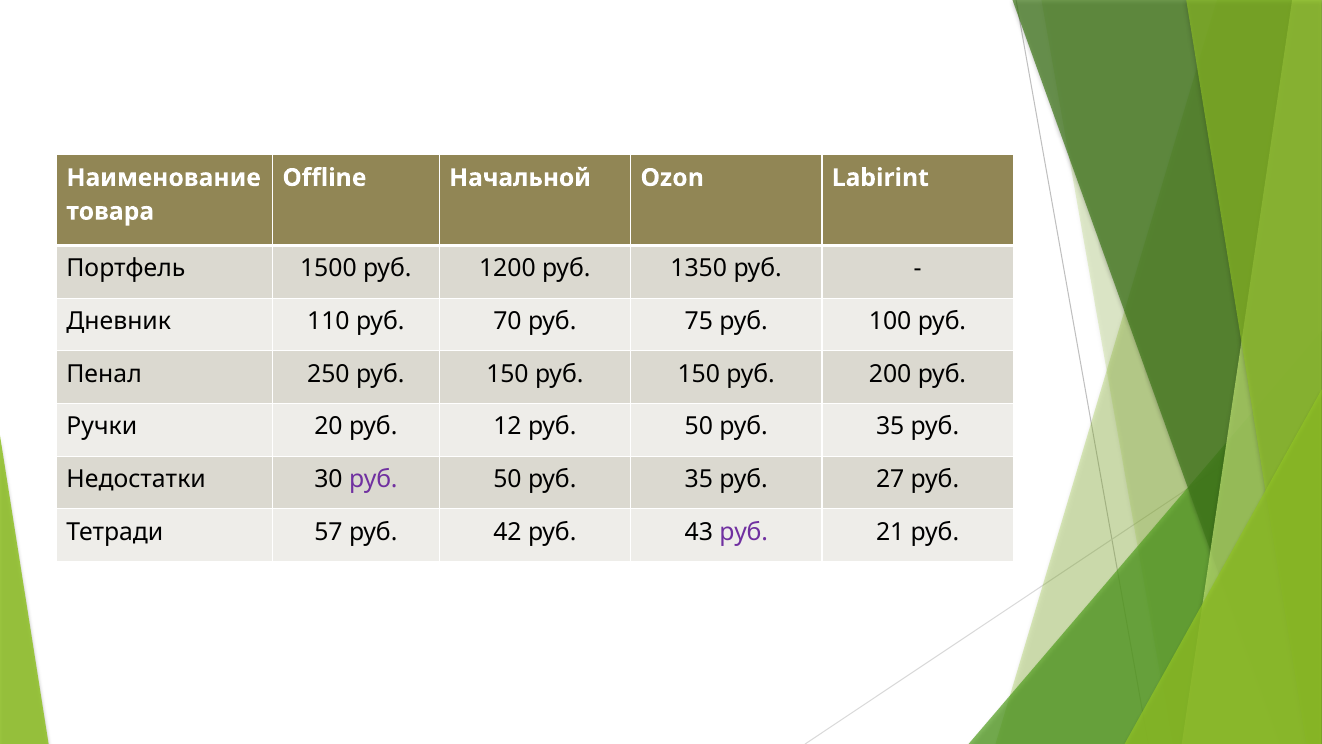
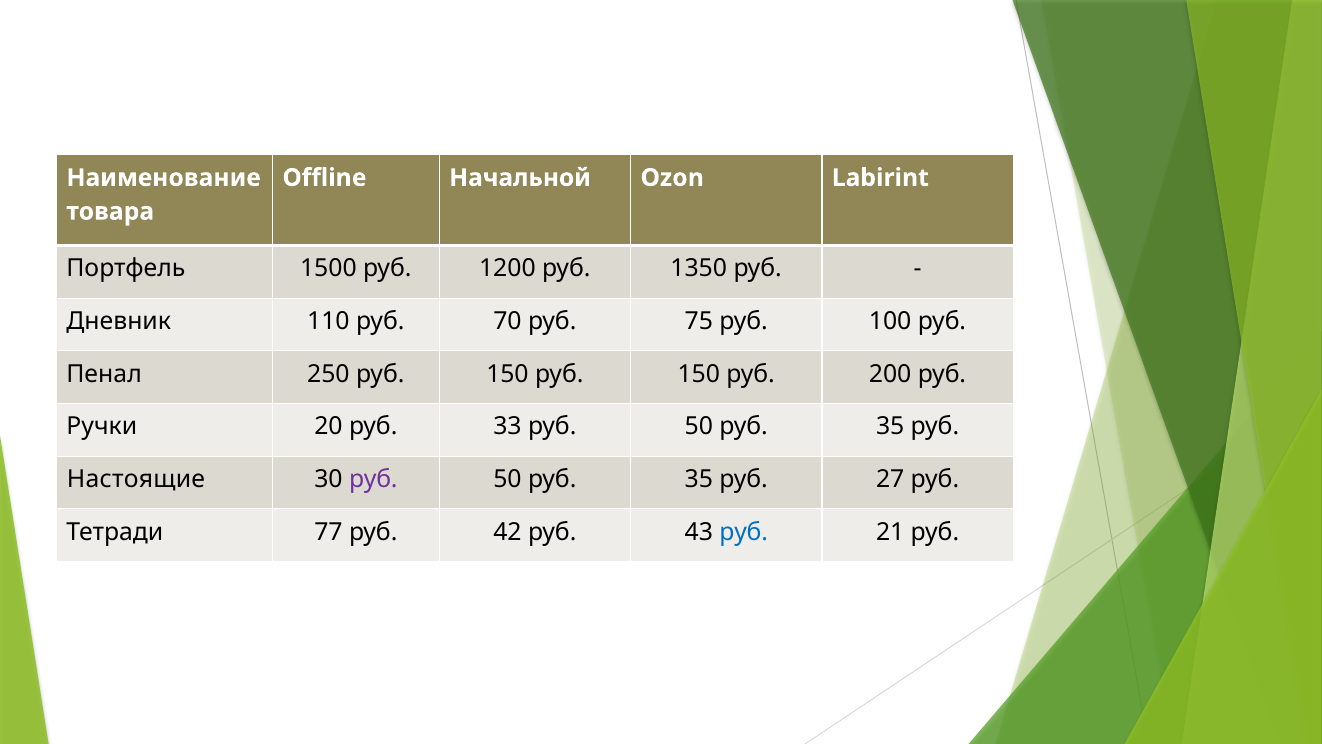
12: 12 -> 33
Недостатки: Недостатки -> Настоящие
57: 57 -> 77
руб at (744, 532) colour: purple -> blue
